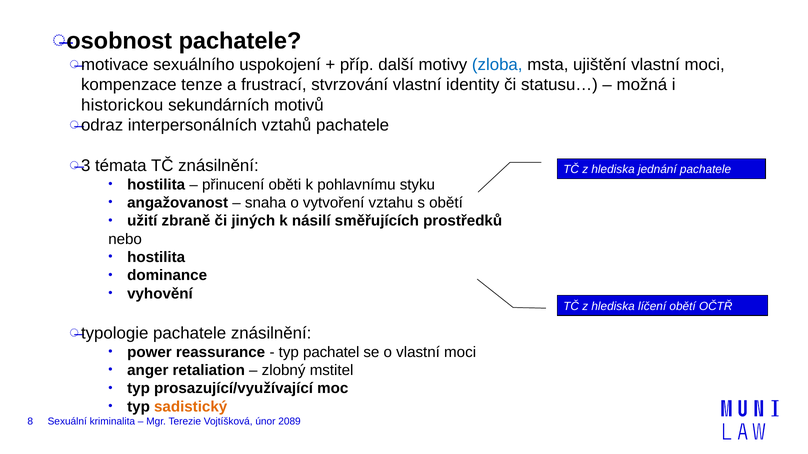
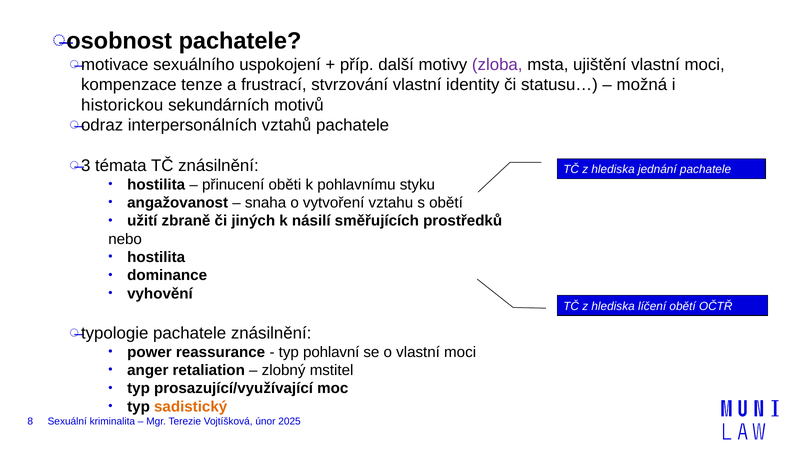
zloba colour: blue -> purple
pachatel: pachatel -> pohlavní
2089: 2089 -> 2025
